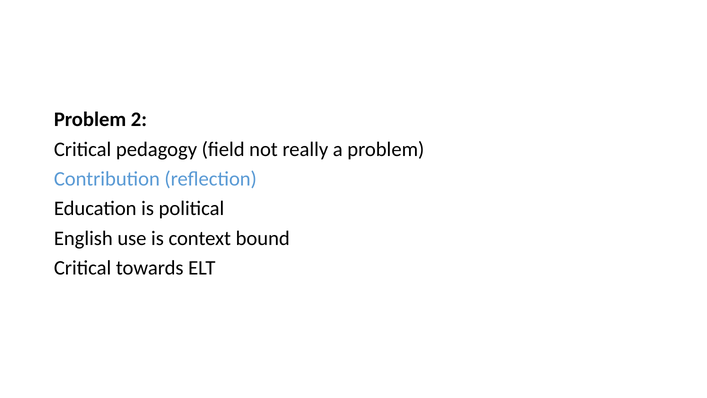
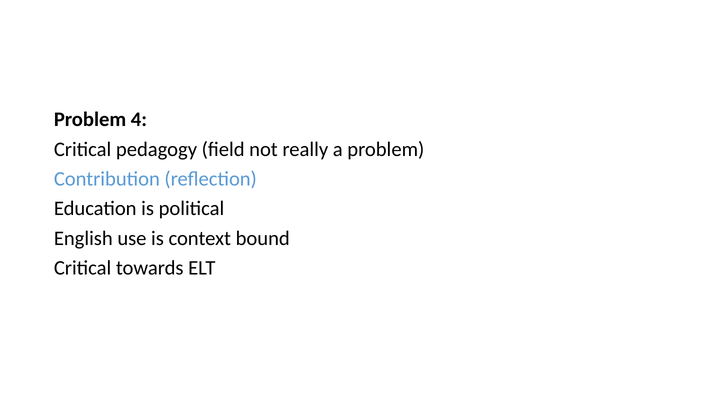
2: 2 -> 4
